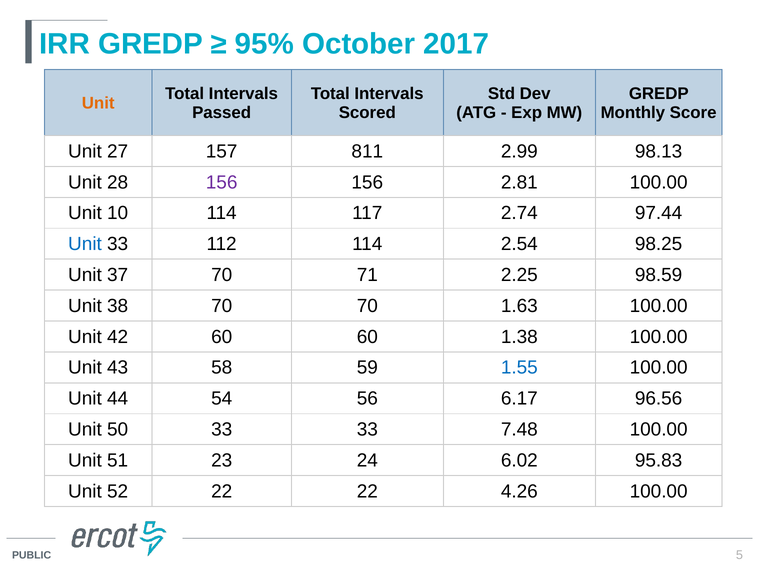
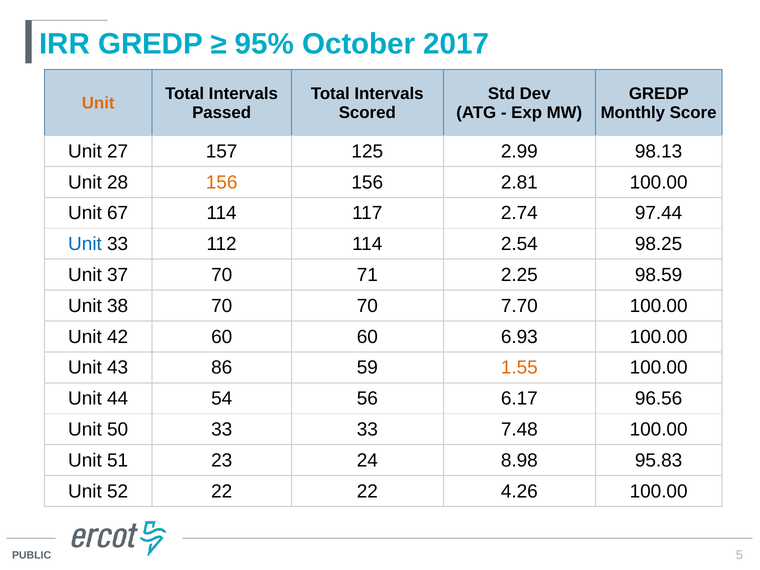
811: 811 -> 125
156 at (222, 182) colour: purple -> orange
10: 10 -> 67
1.63: 1.63 -> 7.70
1.38: 1.38 -> 6.93
58: 58 -> 86
1.55 colour: blue -> orange
6.02: 6.02 -> 8.98
